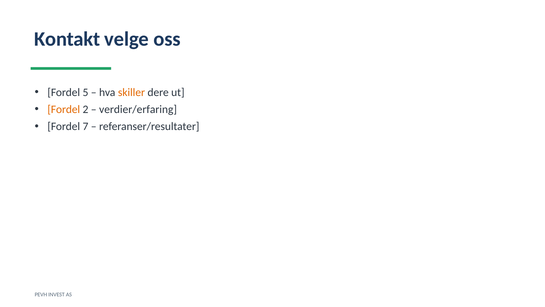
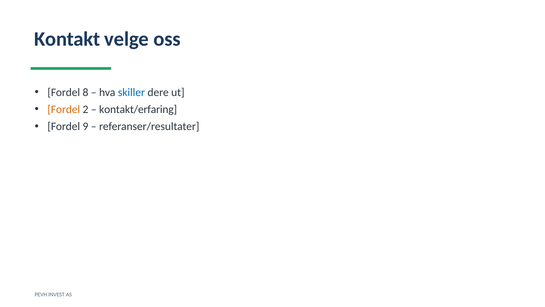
5: 5 -> 8
skiller colour: orange -> blue
verdier/erfaring: verdier/erfaring -> kontakt/erfaring
7: 7 -> 9
